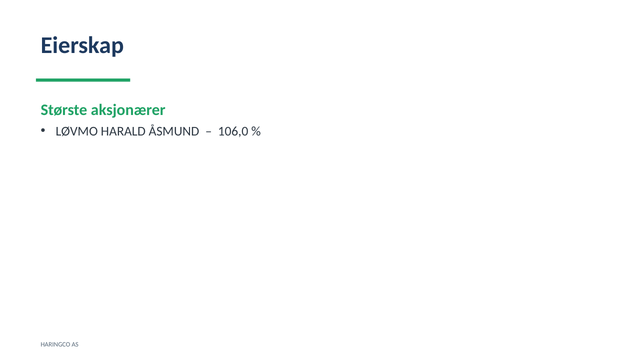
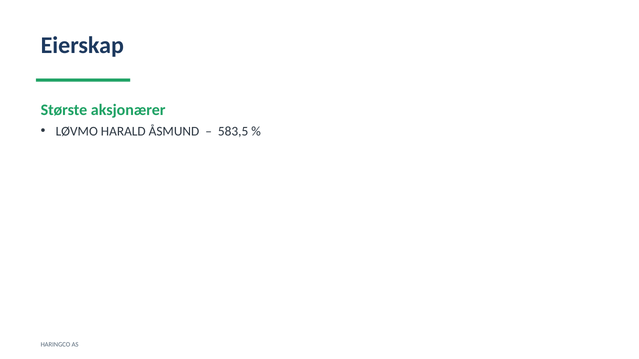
106,0: 106,0 -> 583,5
